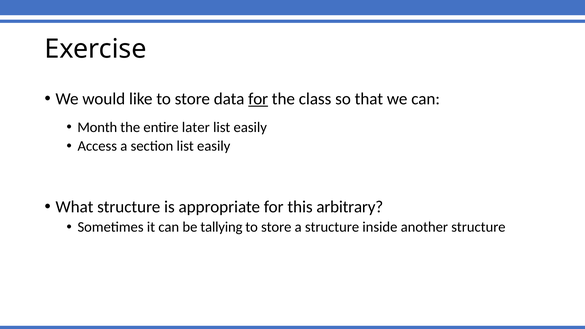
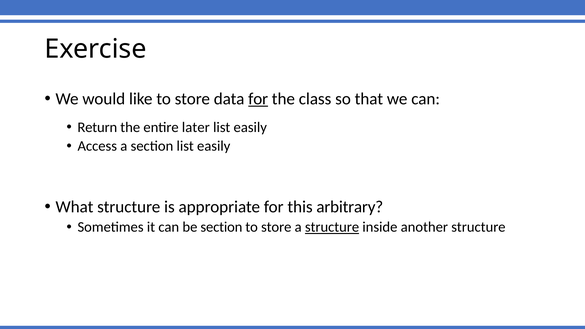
Month: Month -> Return
be tallying: tallying -> section
structure at (332, 227) underline: none -> present
